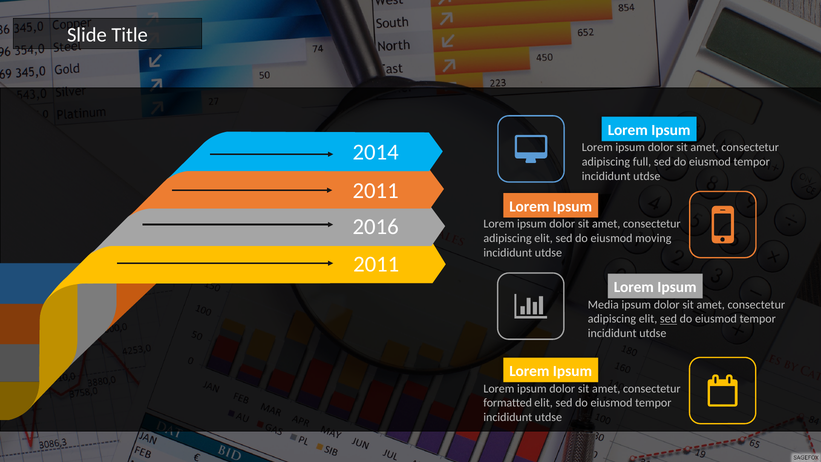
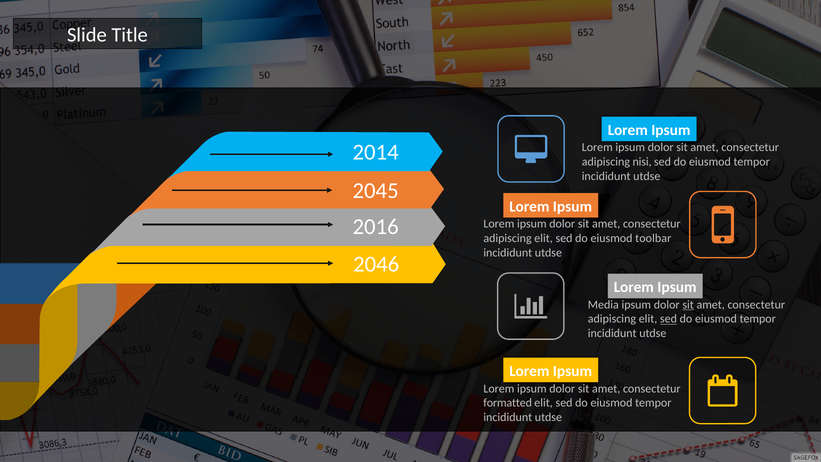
full: full -> nisi
2011 at (376, 191): 2011 -> 2045
moving: moving -> toolbar
2011 at (376, 264): 2011 -> 2046
sit at (688, 305) underline: none -> present
